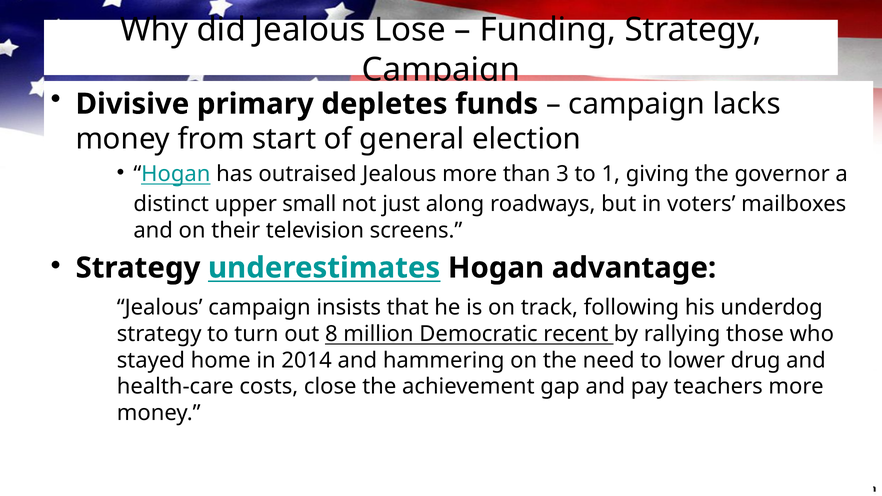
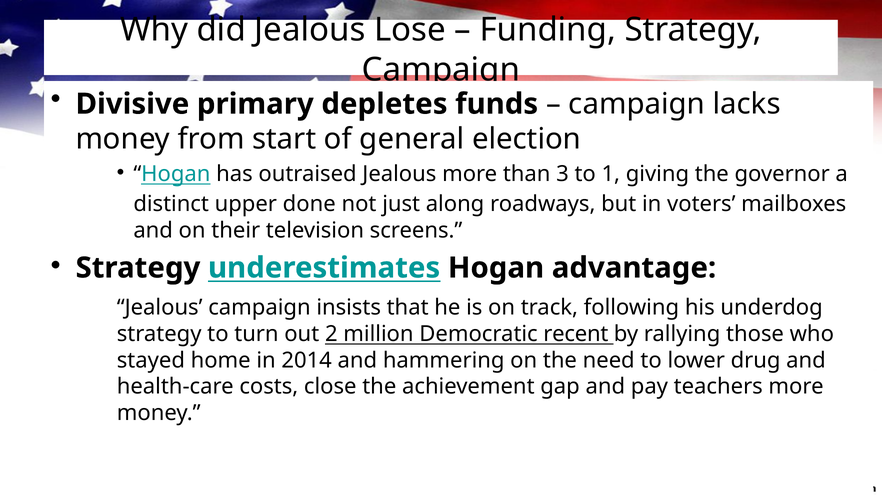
small: small -> done
8: 8 -> 2
